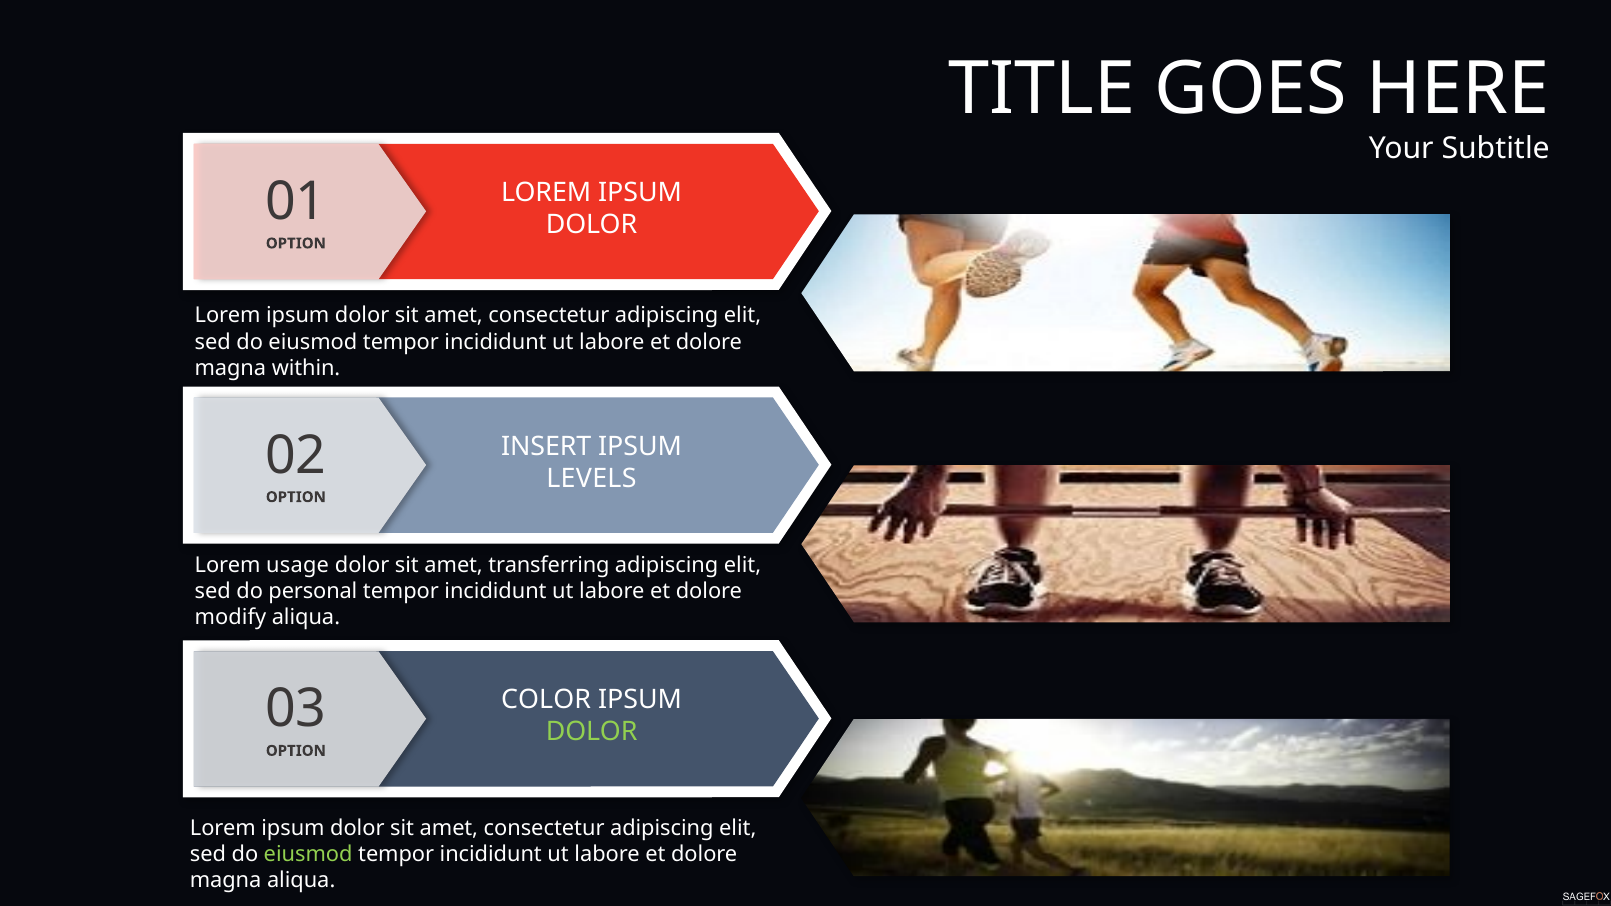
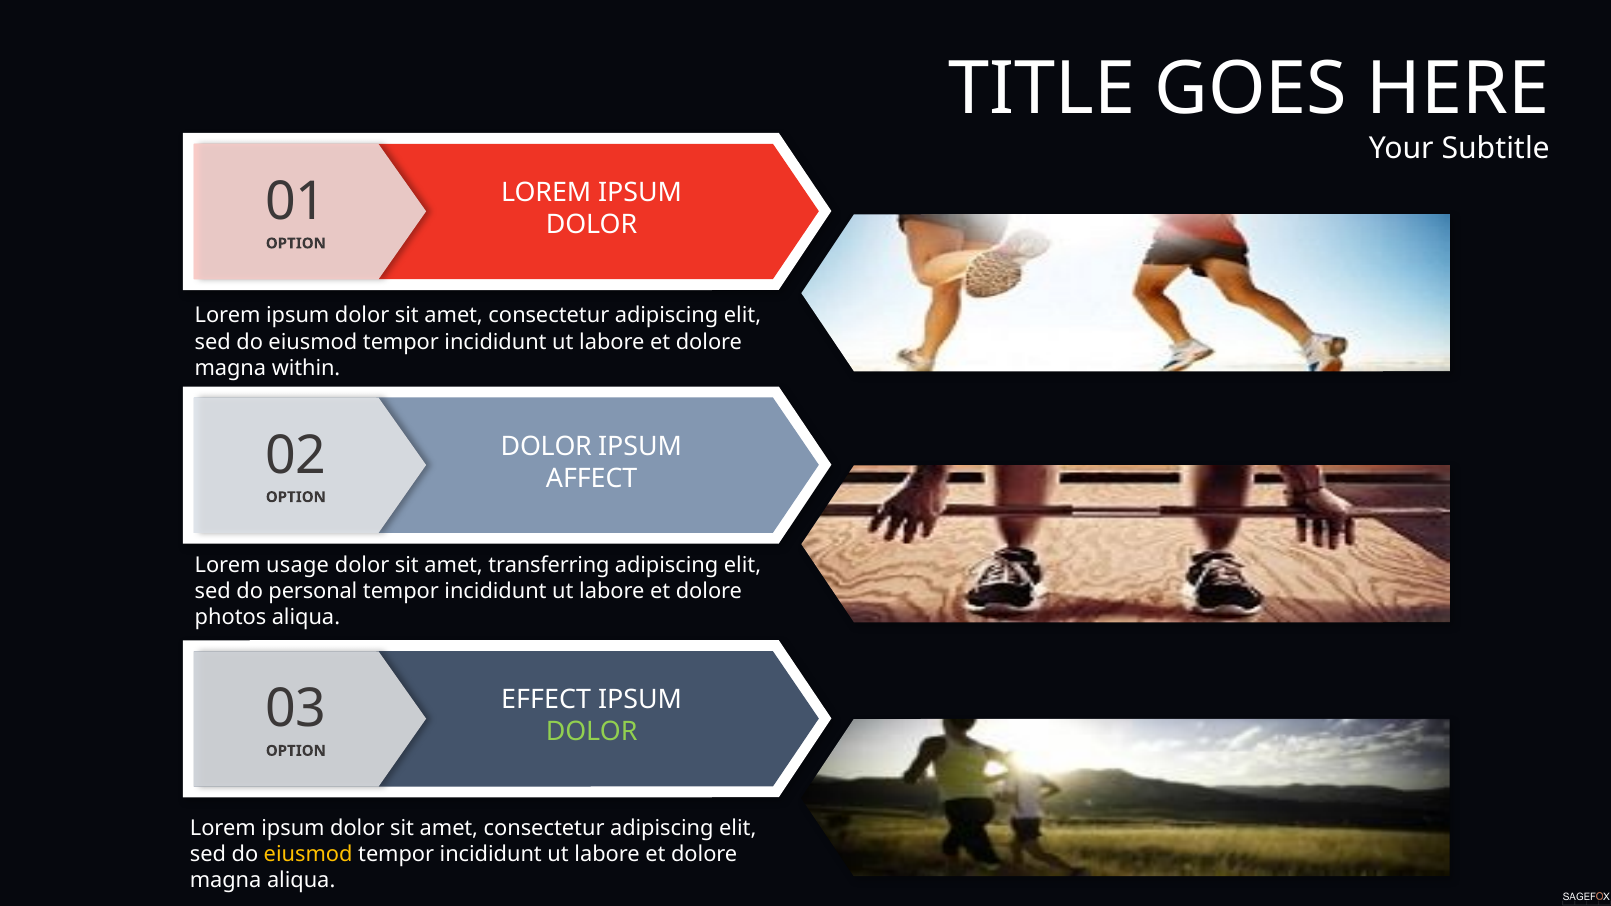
INSERT at (546, 446): INSERT -> DOLOR
LEVELS: LEVELS -> AFFECT
modify: modify -> photos
COLOR: COLOR -> EFFECT
eiusmod at (308, 855) colour: light green -> yellow
